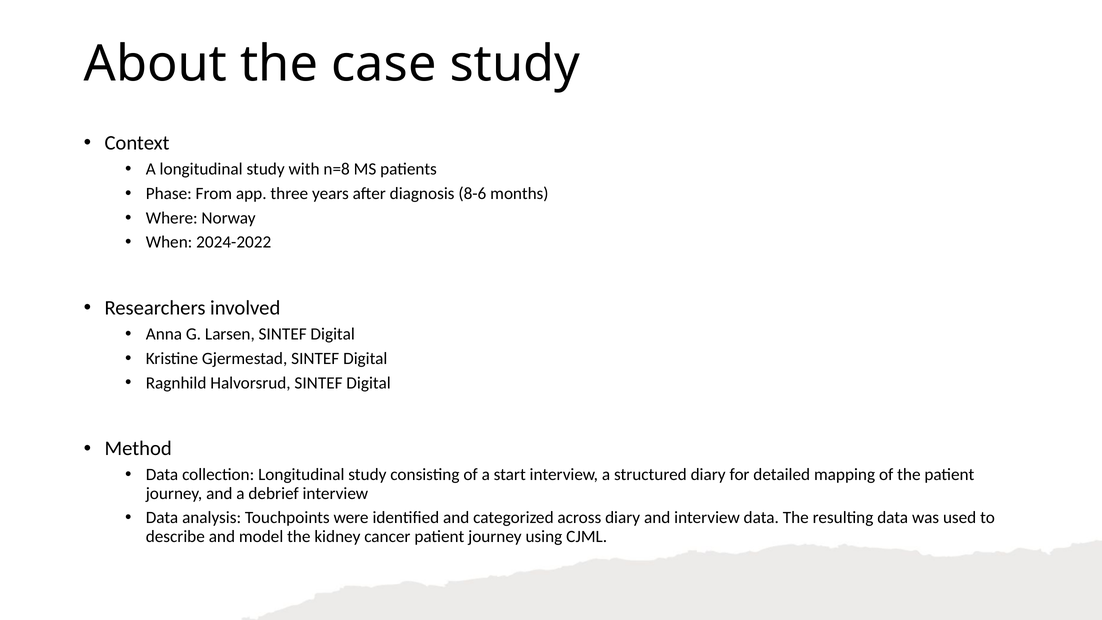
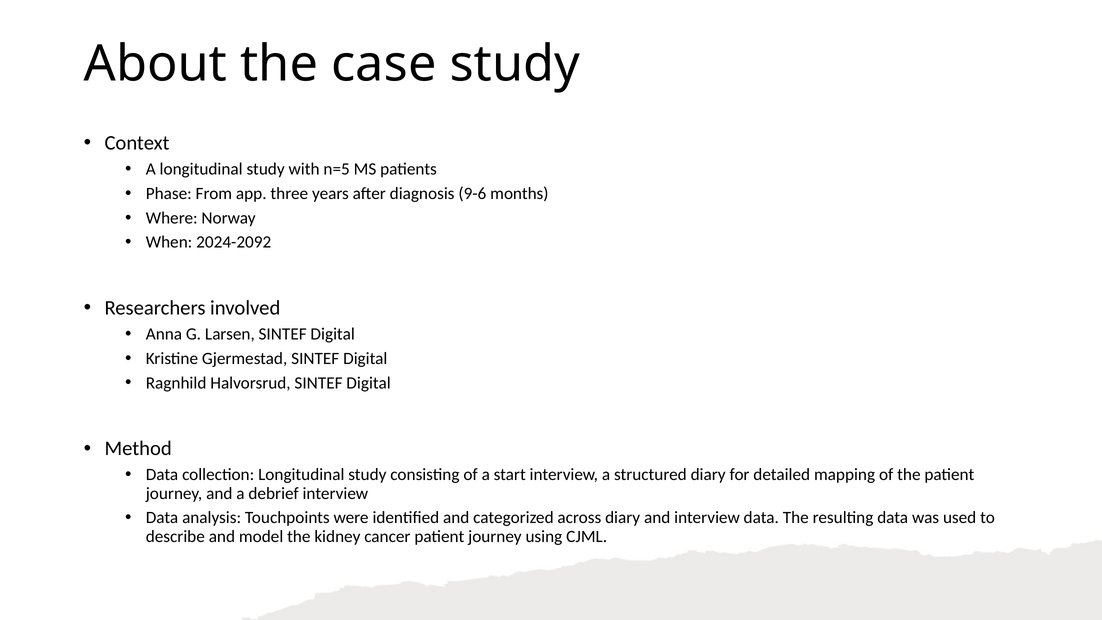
n=8: n=8 -> n=5
8-6: 8-6 -> 9-6
2024-2022: 2024-2022 -> 2024-2092
